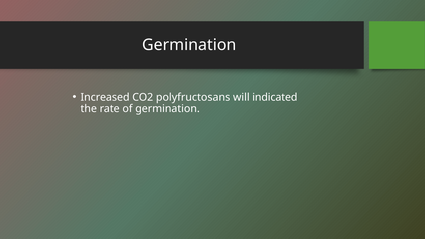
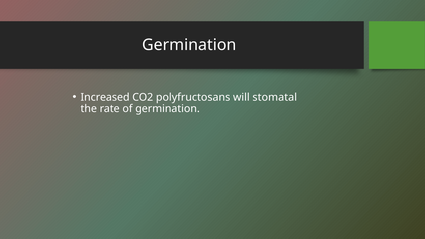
indicated: indicated -> stomatal
